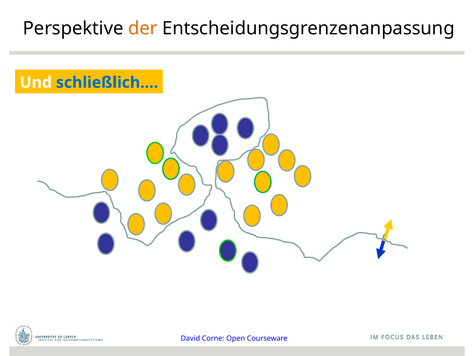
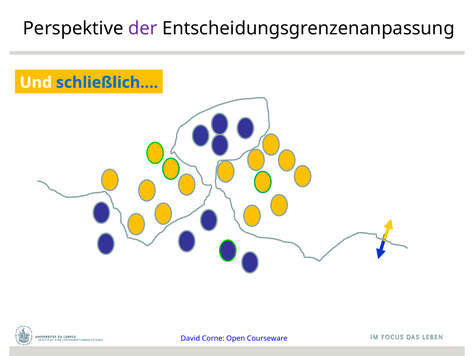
der colour: orange -> purple
